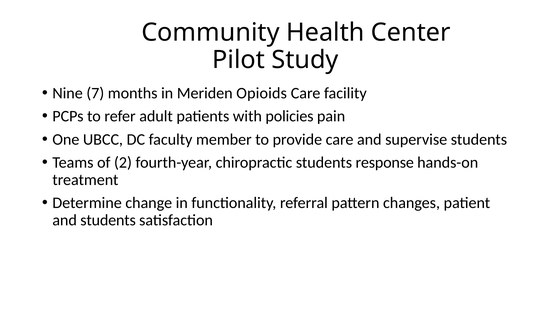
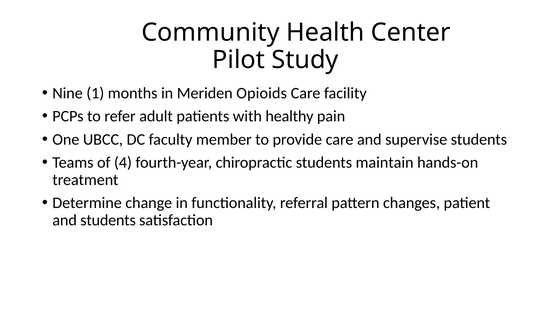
7: 7 -> 1
policies: policies -> healthy
2: 2 -> 4
response: response -> maintain
